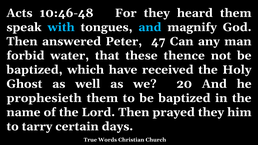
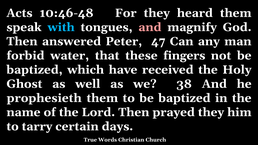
and at (150, 27) colour: light blue -> pink
thence: thence -> fingers
20: 20 -> 38
